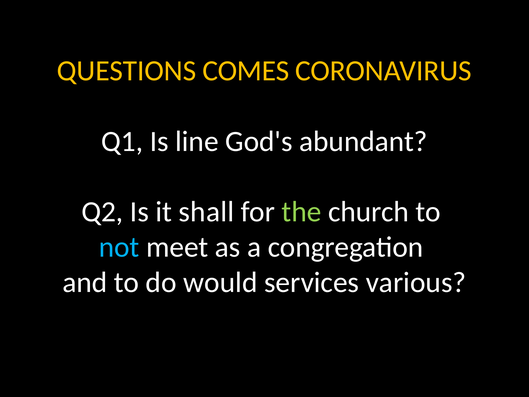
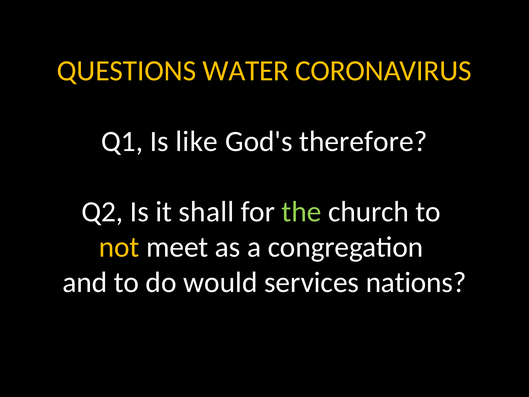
COMES: COMES -> WATER
line: line -> like
abundant: abundant -> therefore
not colour: light blue -> yellow
various: various -> nations
